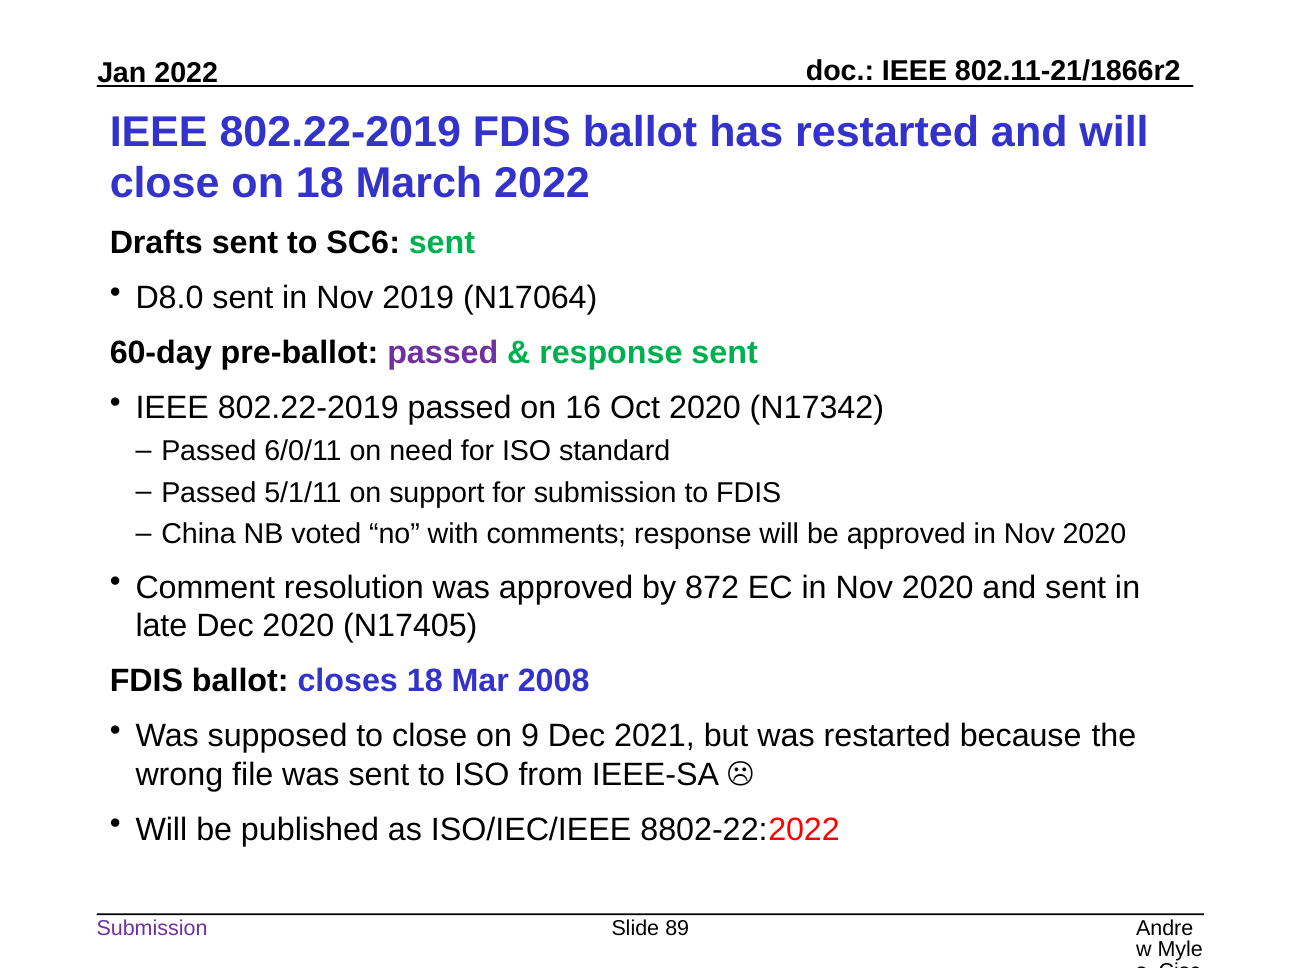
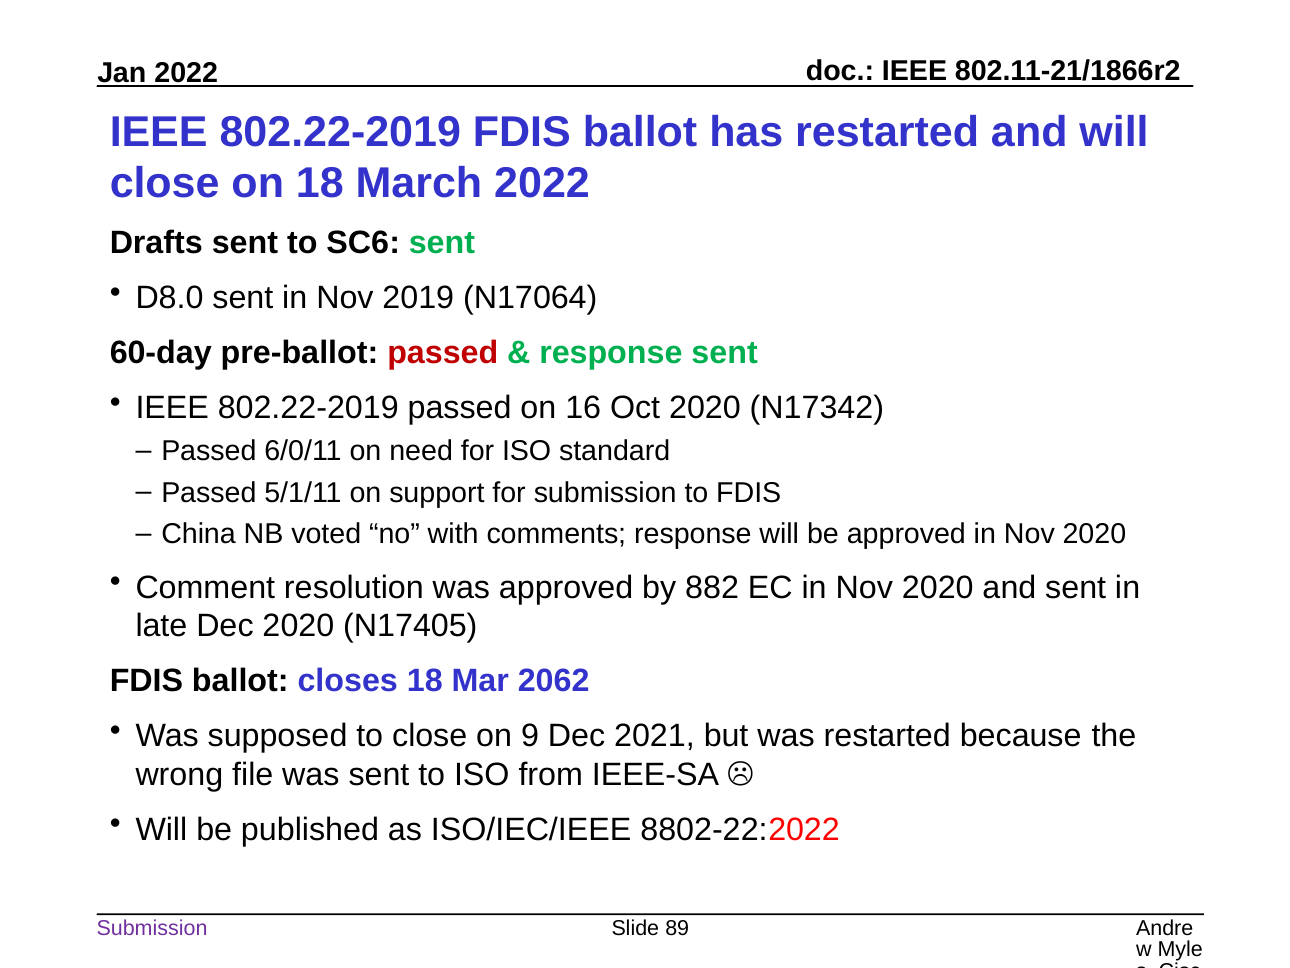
passed at (443, 353) colour: purple -> red
872: 872 -> 882
2008: 2008 -> 2062
